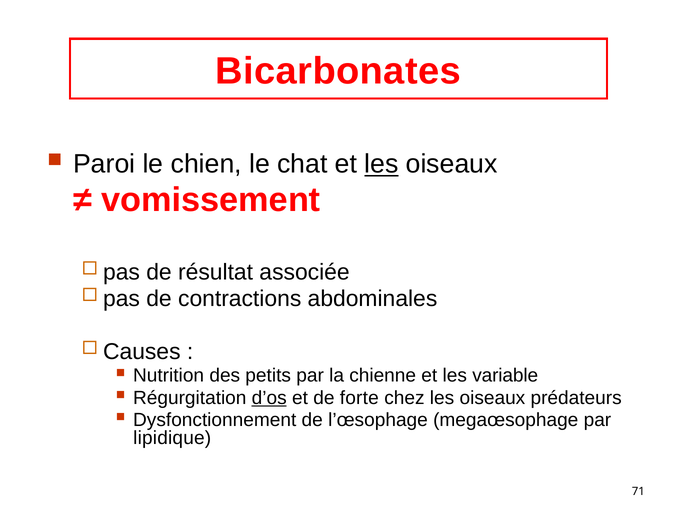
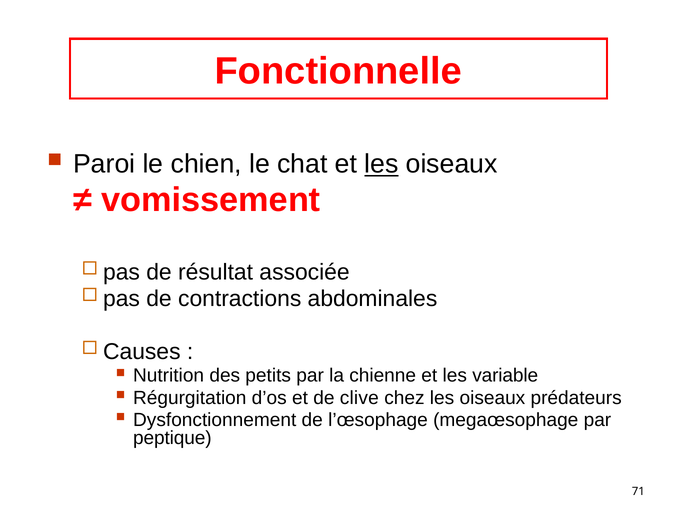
Bicarbonates: Bicarbonates -> Fonctionnelle
d’os underline: present -> none
forte: forte -> clive
lipidique: lipidique -> peptique
